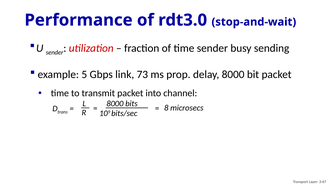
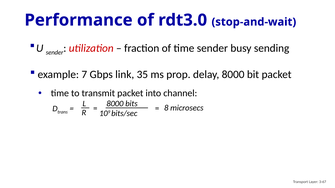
5: 5 -> 7
73: 73 -> 35
